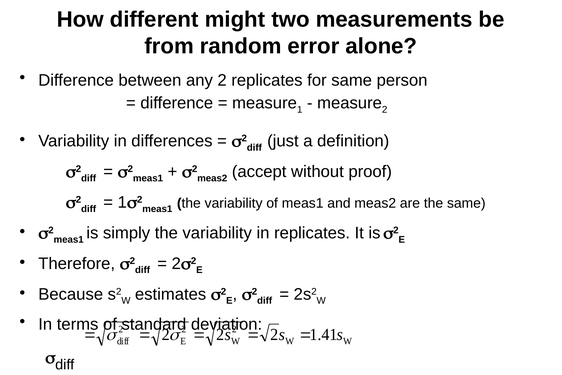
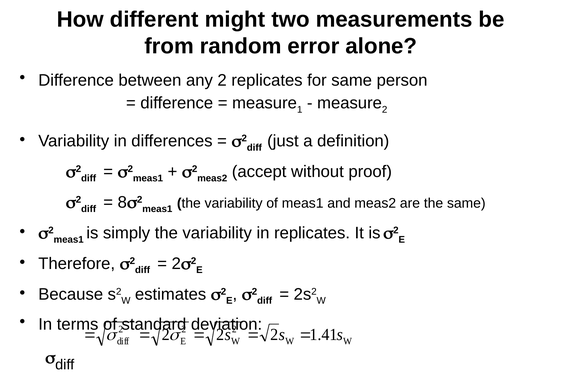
1 at (122, 202): 1 -> 8
